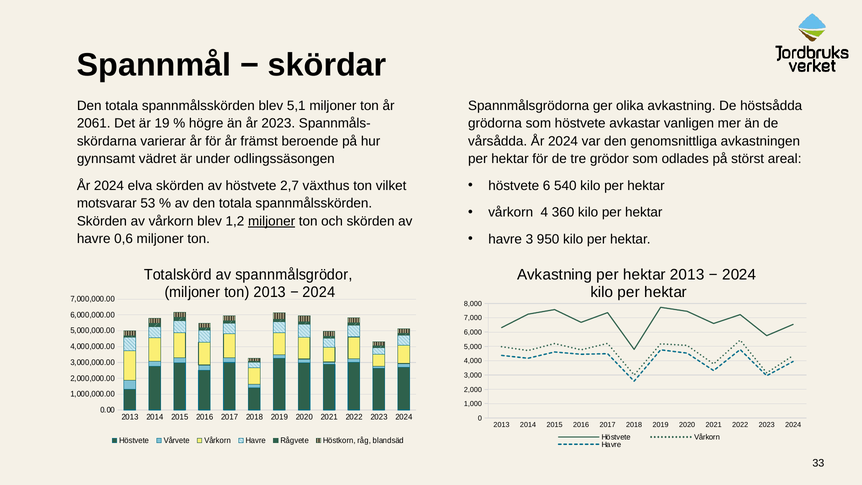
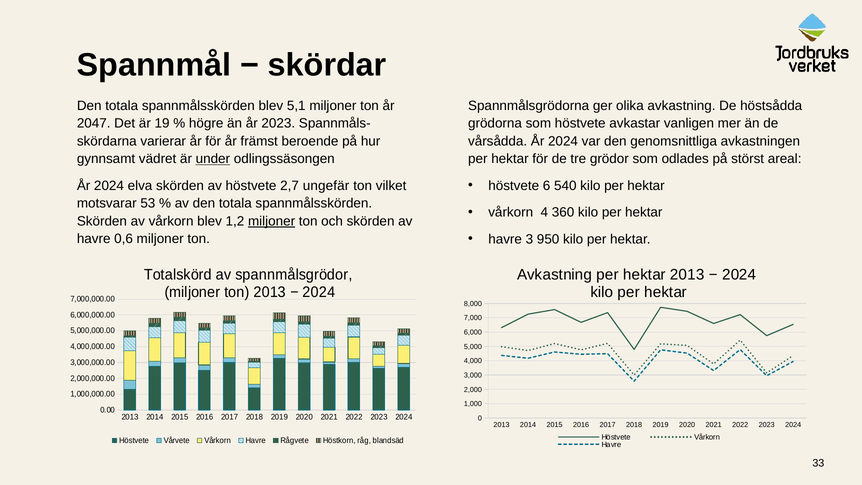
2061: 2061 -> 2047
under underline: none -> present
växthus: växthus -> ungefär
